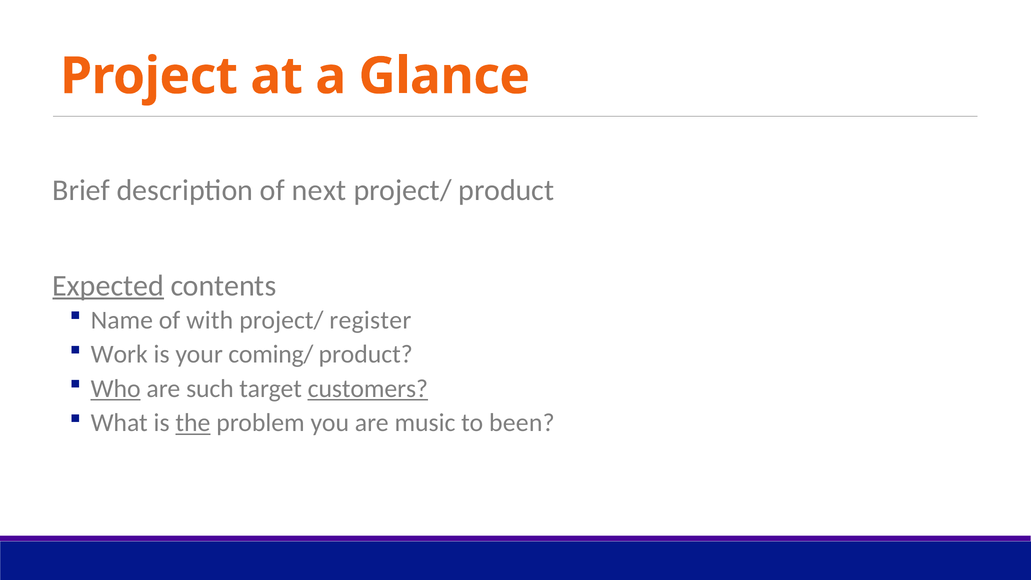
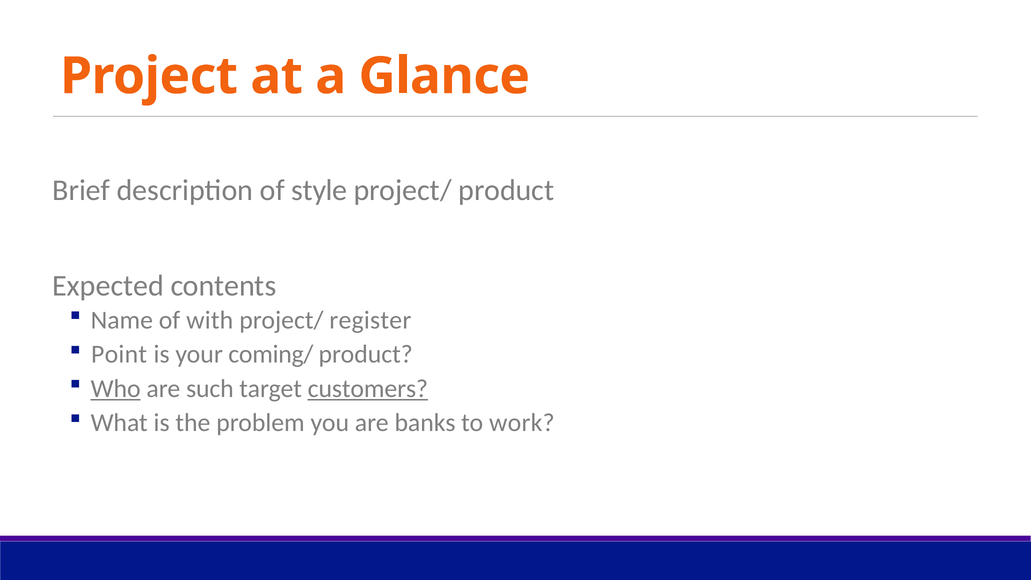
next: next -> style
Expected underline: present -> none
Work: Work -> Point
the underline: present -> none
music: music -> banks
been: been -> work
